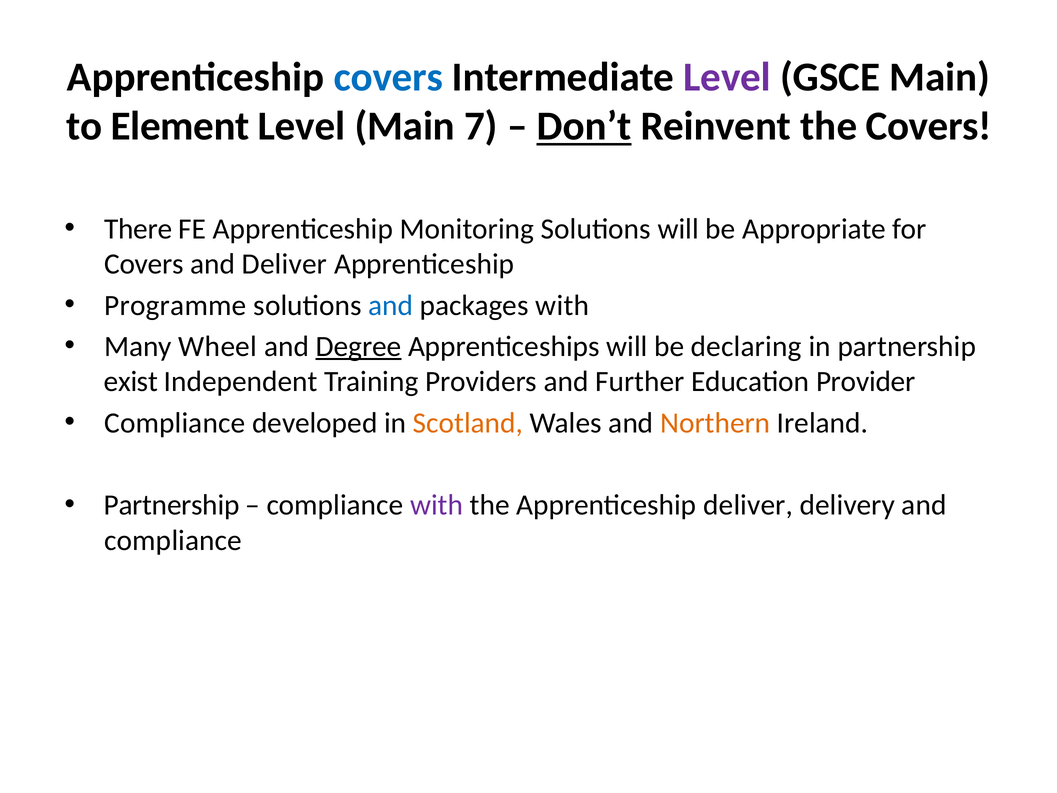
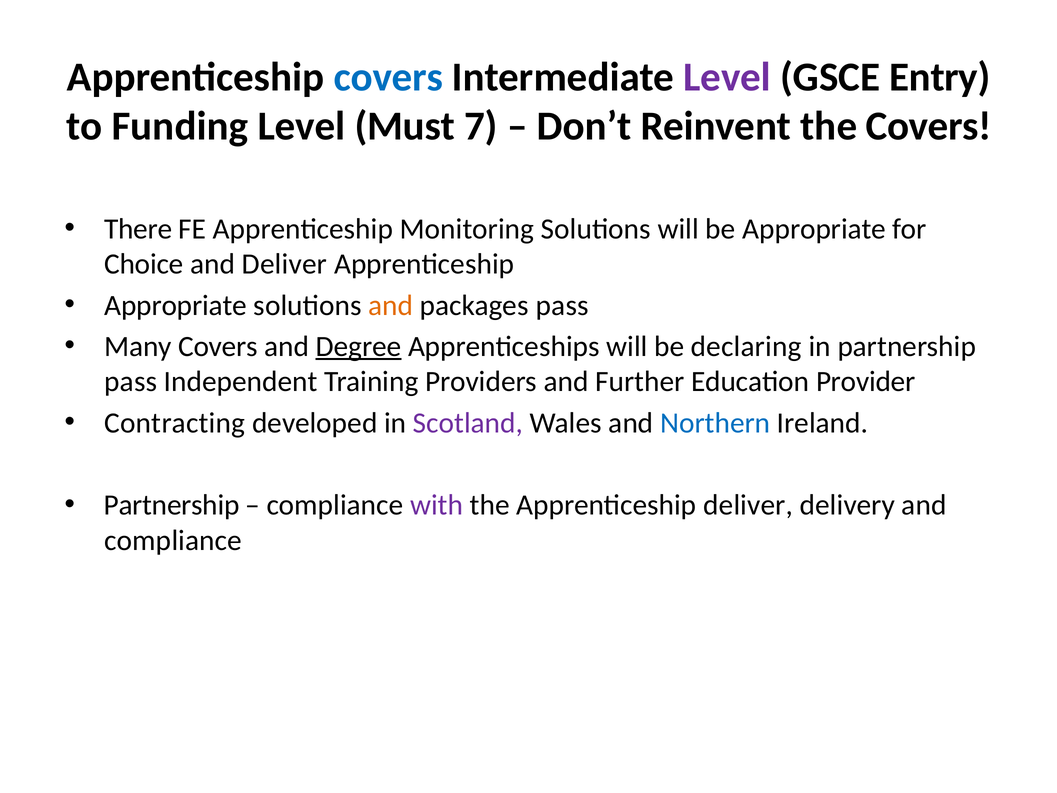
GSCE Main: Main -> Entry
Element: Element -> Funding
Level Main: Main -> Must
Don’t underline: present -> none
Covers at (144, 264): Covers -> Choice
Programme at (175, 305): Programme -> Appropriate
and at (391, 305) colour: blue -> orange
packages with: with -> pass
Many Wheel: Wheel -> Covers
exist at (131, 382): exist -> pass
Compliance at (175, 423): Compliance -> Contracting
Scotland colour: orange -> purple
Northern colour: orange -> blue
